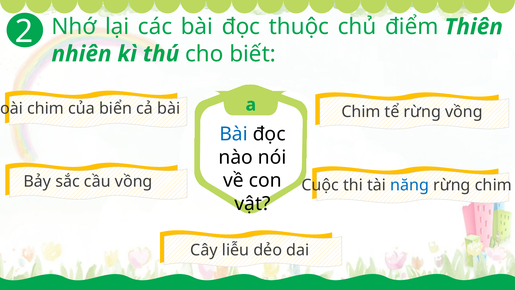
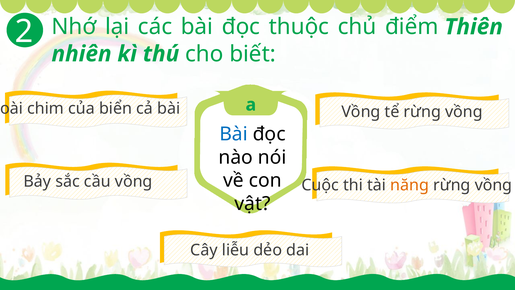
Chim at (361, 112): Chim -> Vồng
năng colour: blue -> orange
chim at (493, 185): chim -> vồng
